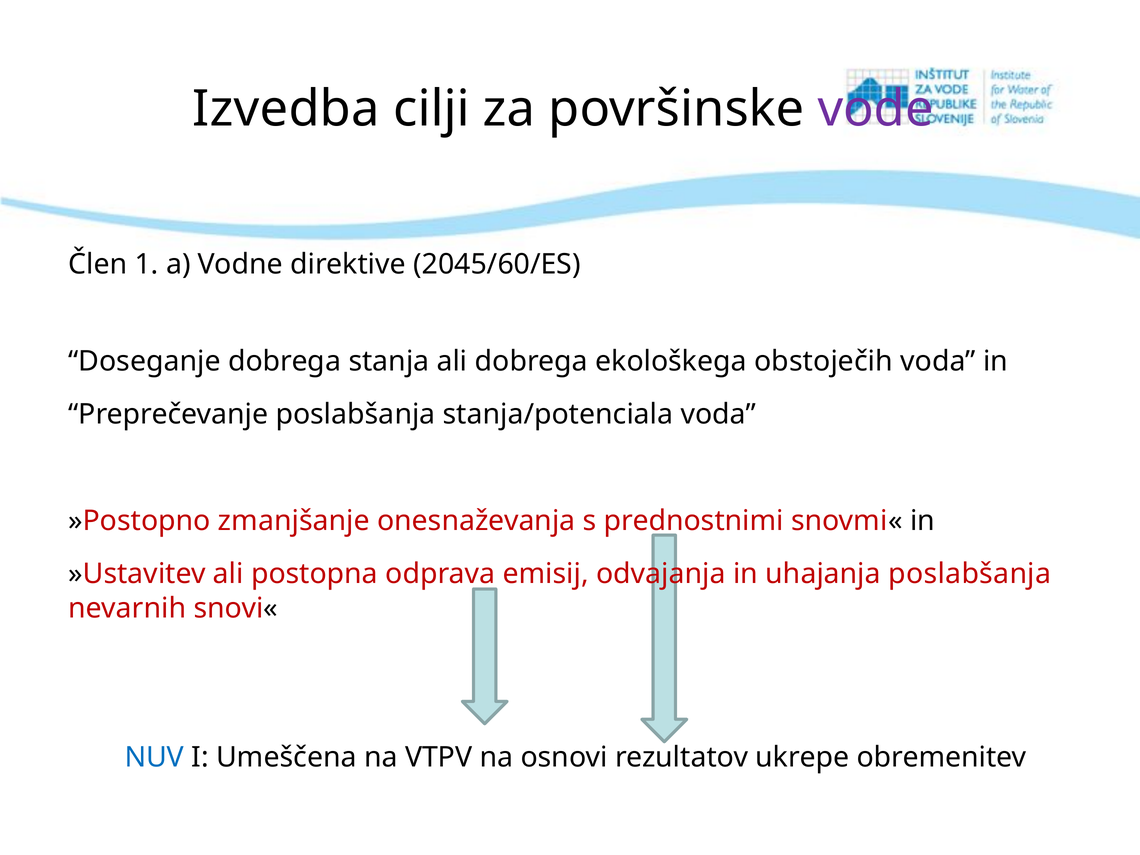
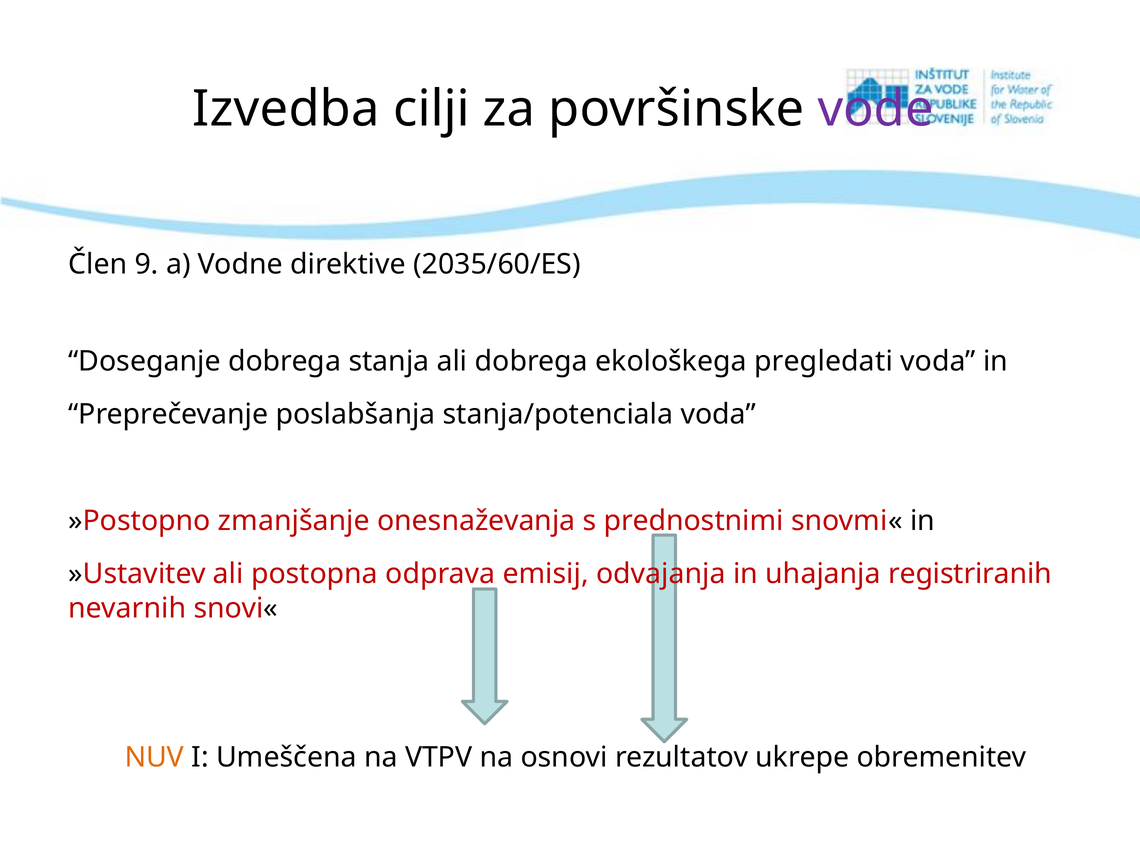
1: 1 -> 9
2045/60/ES: 2045/60/ES -> 2035/60/ES
obstoječih: obstoječih -> pregledati
uhajanja poslabšanja: poslabšanja -> registriranih
NUV colour: blue -> orange
